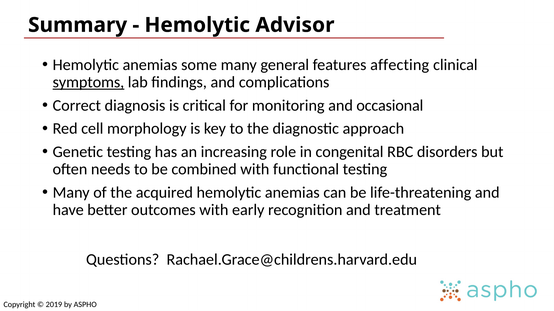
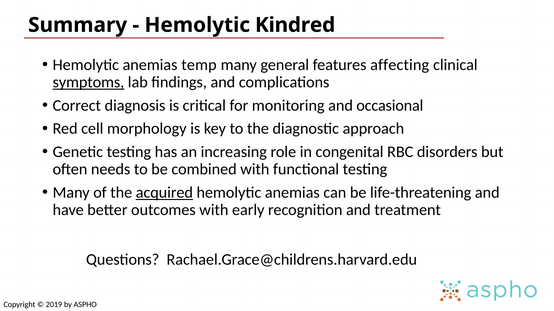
Advisor: Advisor -> Kindred
some: some -> temp
acquired underline: none -> present
